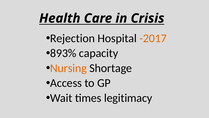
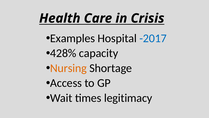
Rejection: Rejection -> Examples
-2017 colour: orange -> blue
893%: 893% -> 428%
